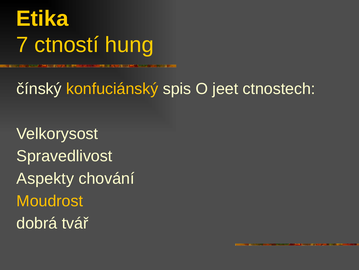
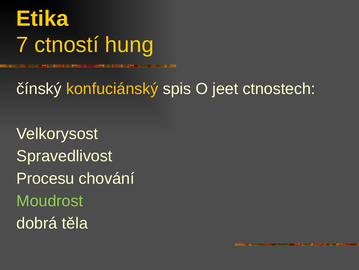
Aspekty: Aspekty -> Procesu
Moudrost colour: yellow -> light green
tvář: tvář -> těla
